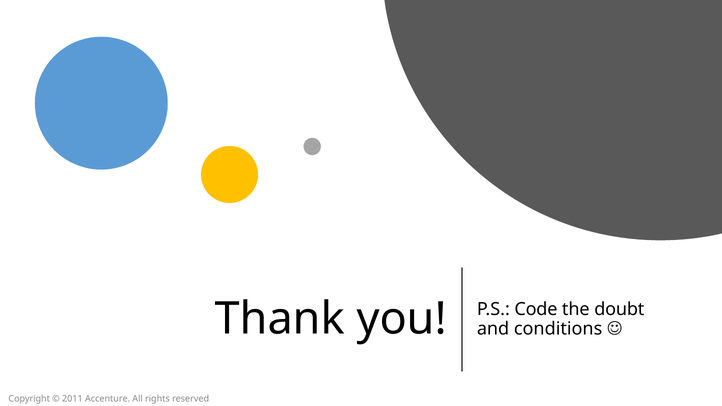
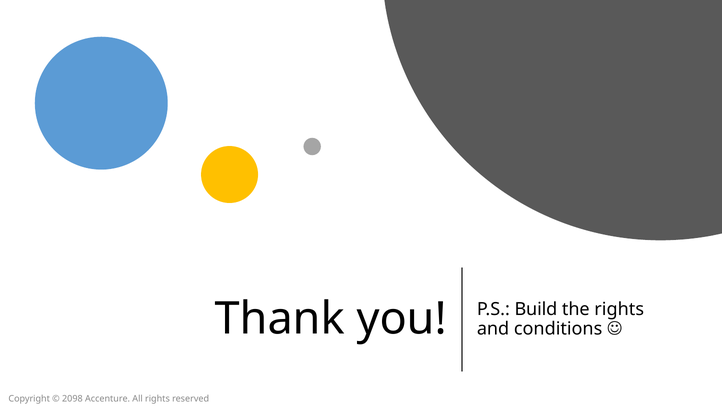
Code: Code -> Build
the doubt: doubt -> rights
2011: 2011 -> 2098
